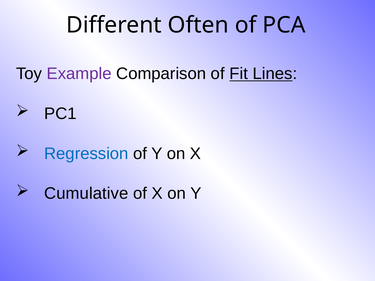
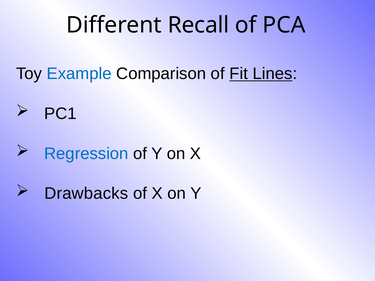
Often: Often -> Recall
Example colour: purple -> blue
Cumulative: Cumulative -> Drawbacks
